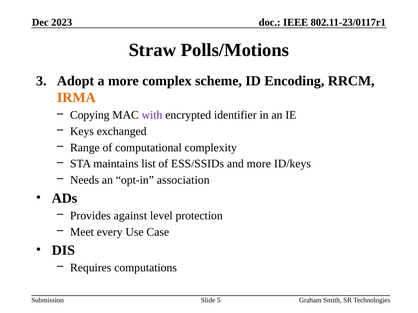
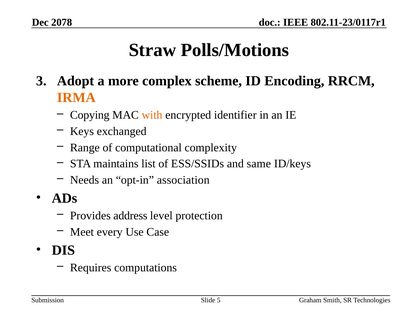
2023: 2023 -> 2078
with colour: purple -> orange
and more: more -> same
against: against -> address
